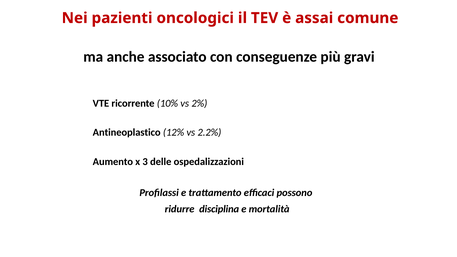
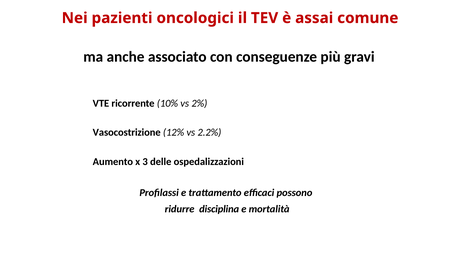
Antineoplastico: Antineoplastico -> Vasocostrizione
